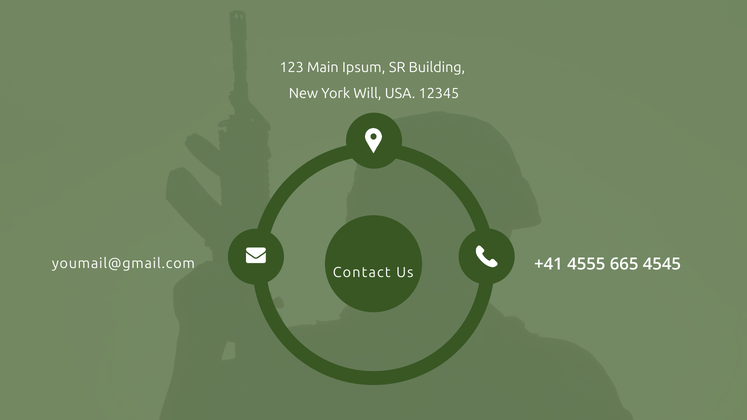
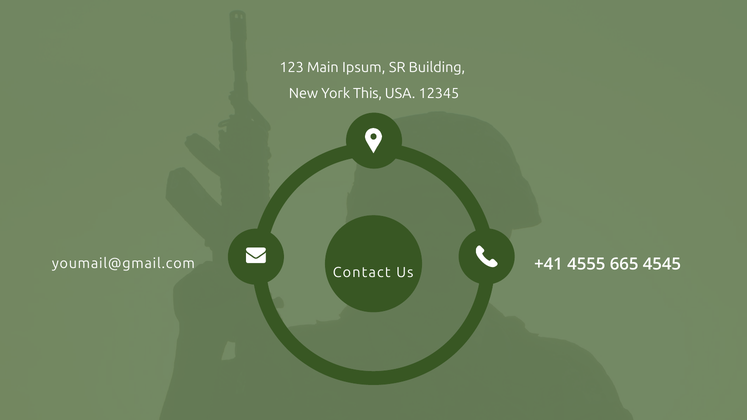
Will: Will -> This
